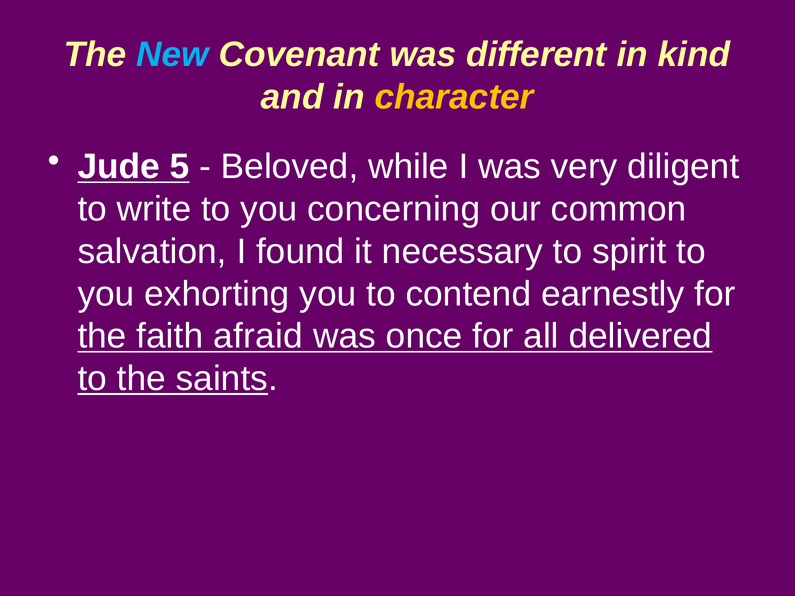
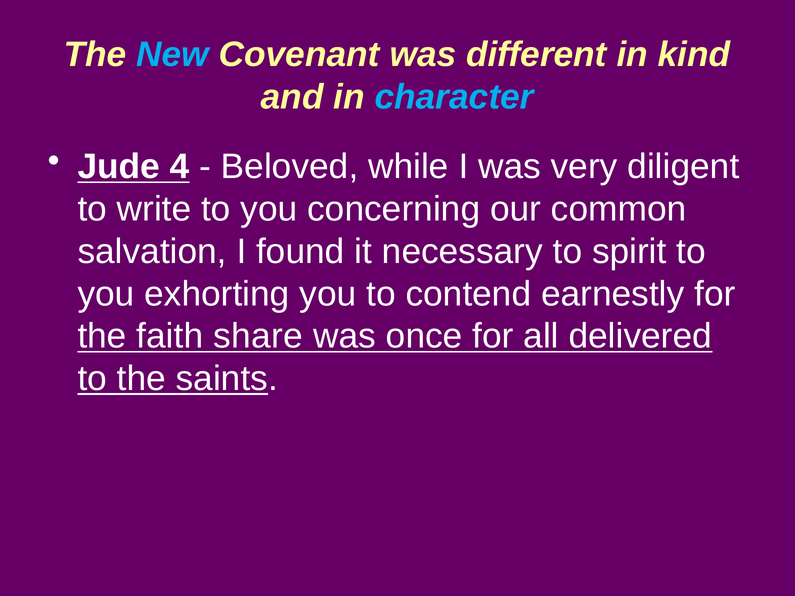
character colour: yellow -> light blue
5: 5 -> 4
afraid: afraid -> share
